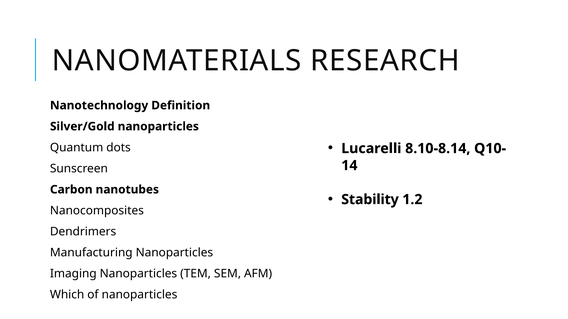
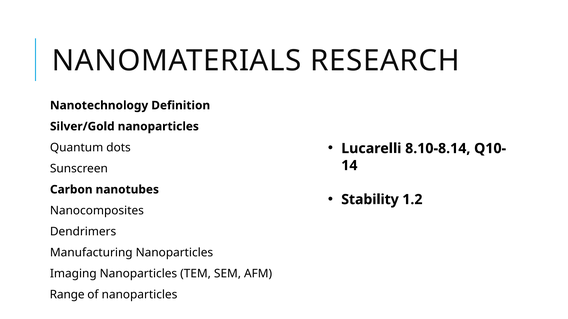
Which: Which -> Range
